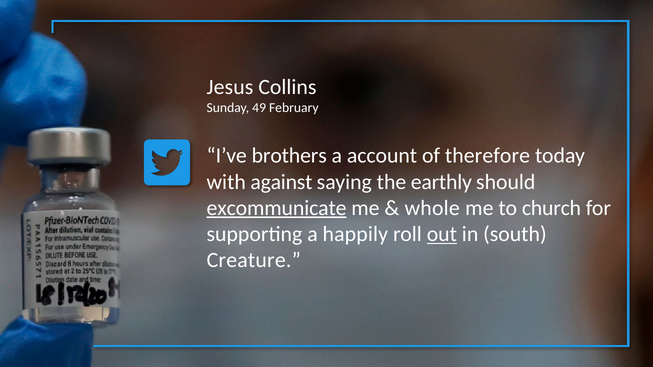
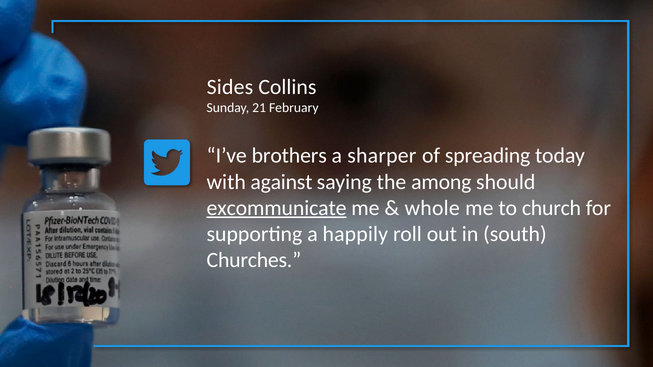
Jesus: Jesus -> Sides
49: 49 -> 21
account: account -> sharper
therefore: therefore -> spreading
earthly: earthly -> among
out underline: present -> none
Creature: Creature -> Churches
